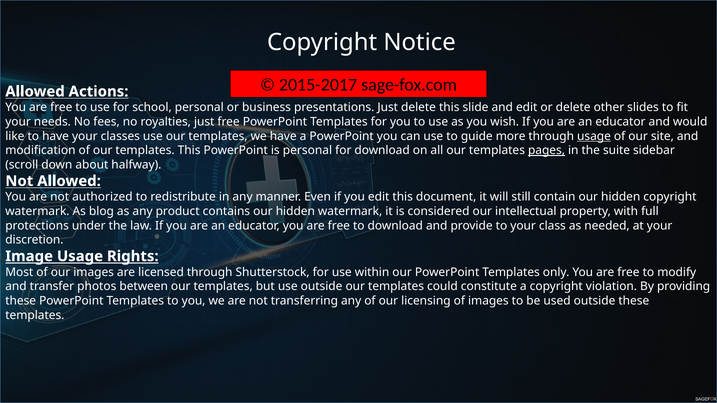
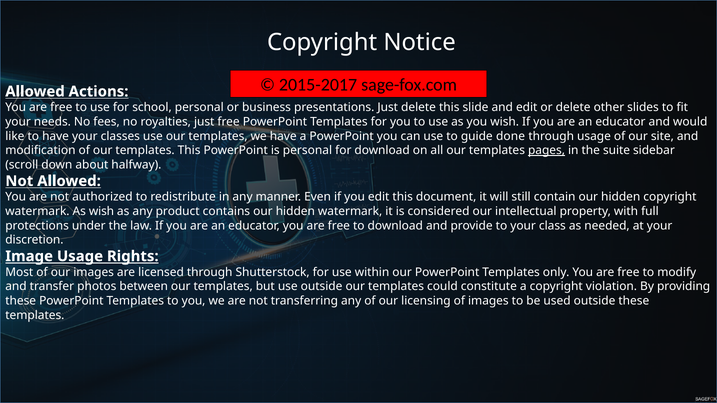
more: more -> done
usage at (594, 136) underline: present -> none
As blog: blog -> wish
